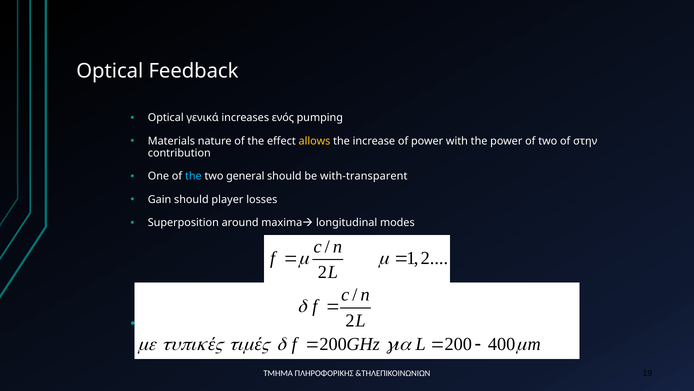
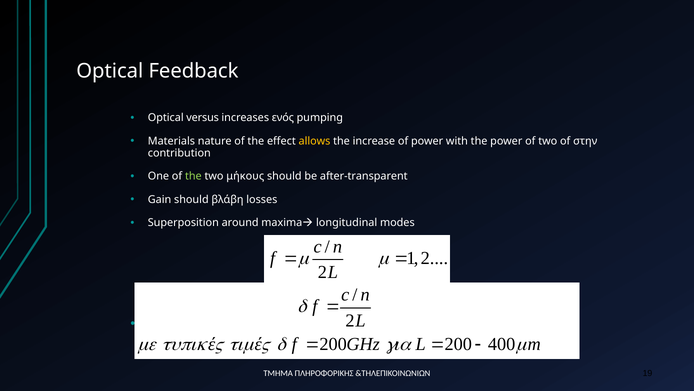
γενικά: γενικά -> versus
the at (193, 176) colour: light blue -> light green
general: general -> μήκους
with-transparent: with-transparent -> after-transparent
player: player -> βλάβη
